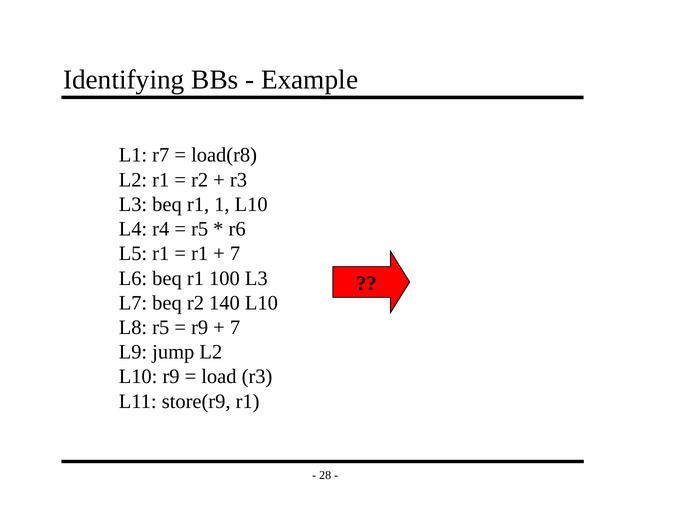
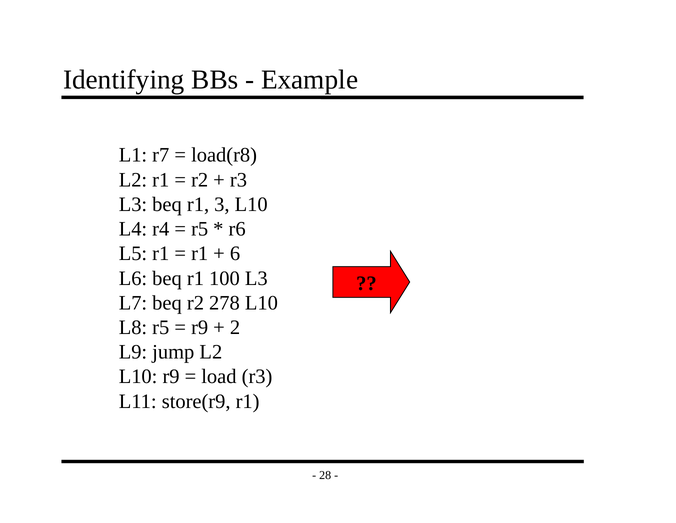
1: 1 -> 3
7 at (235, 253): 7 -> 6
140: 140 -> 278
7 at (235, 327): 7 -> 2
